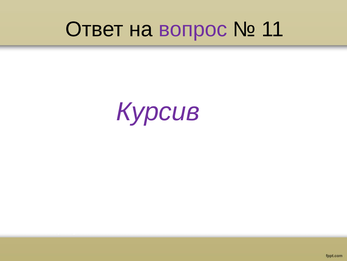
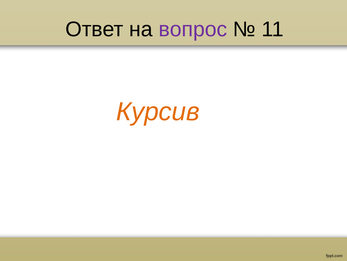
Курсив colour: purple -> orange
